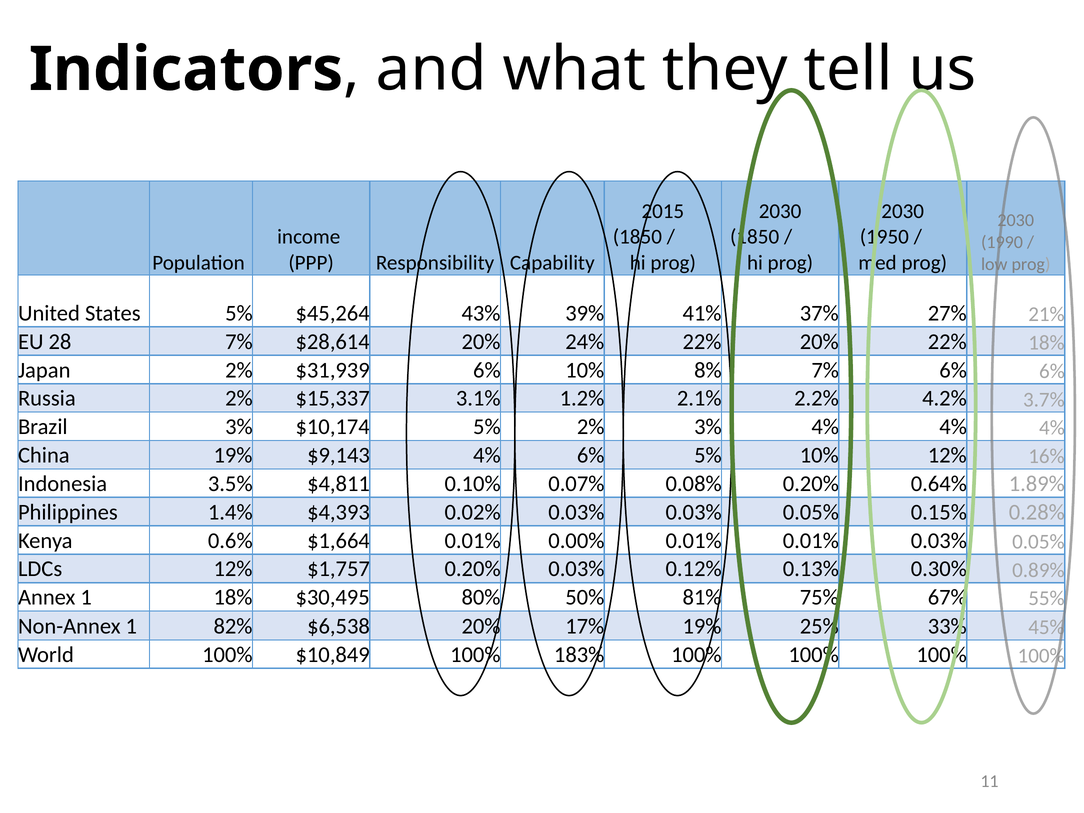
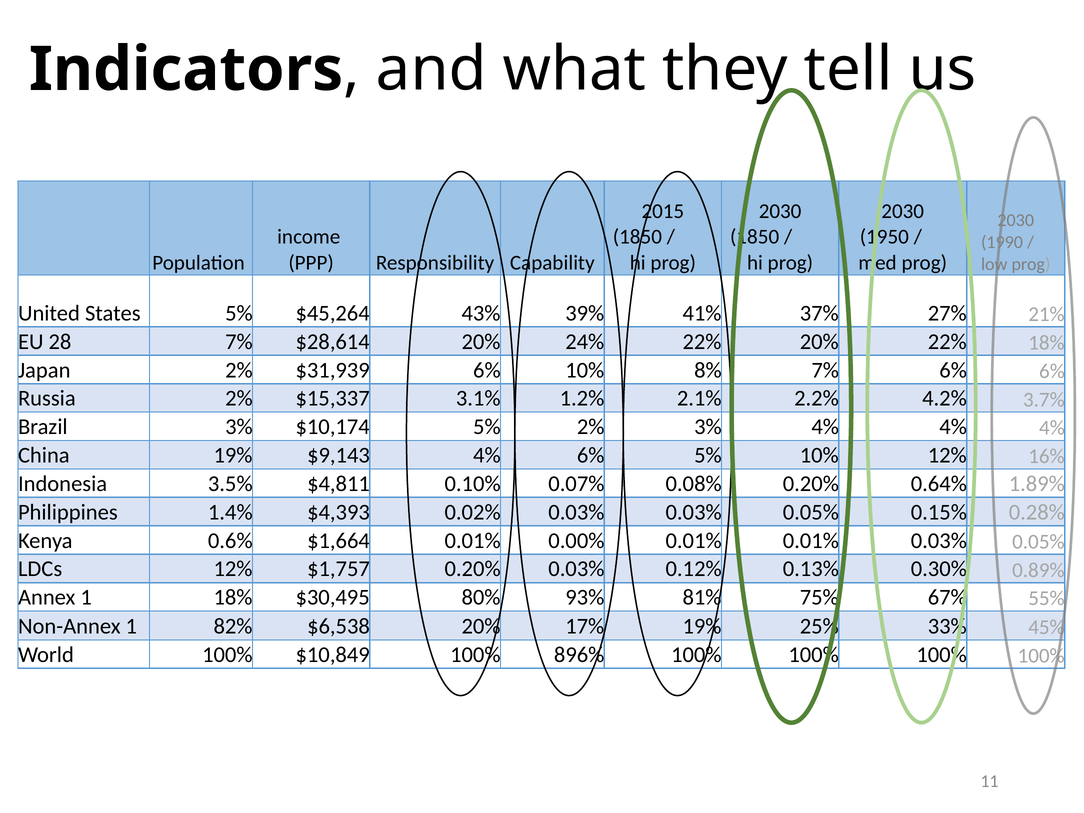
50%: 50% -> 93%
183%: 183% -> 896%
